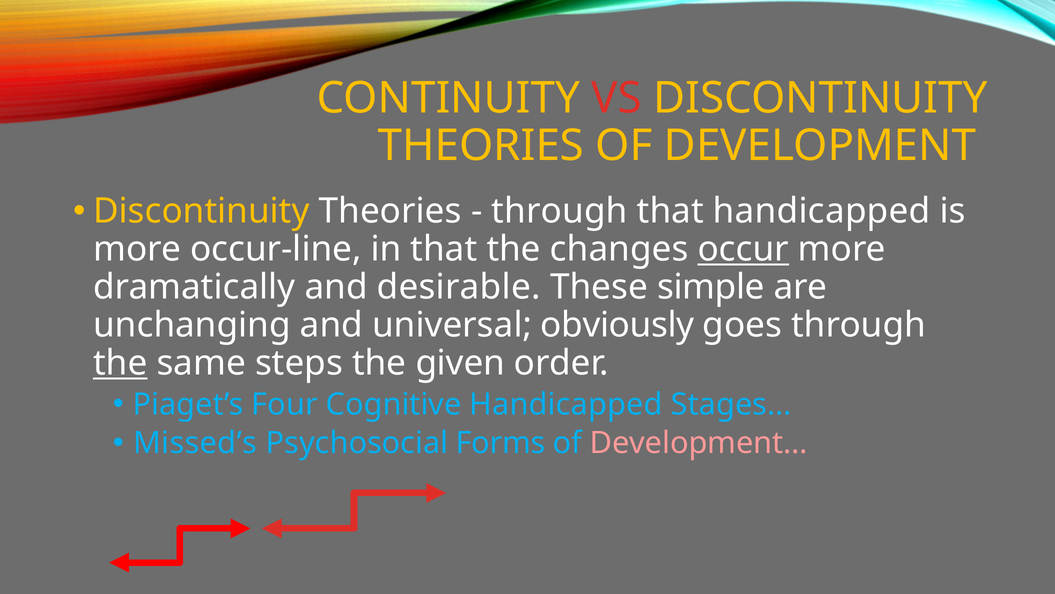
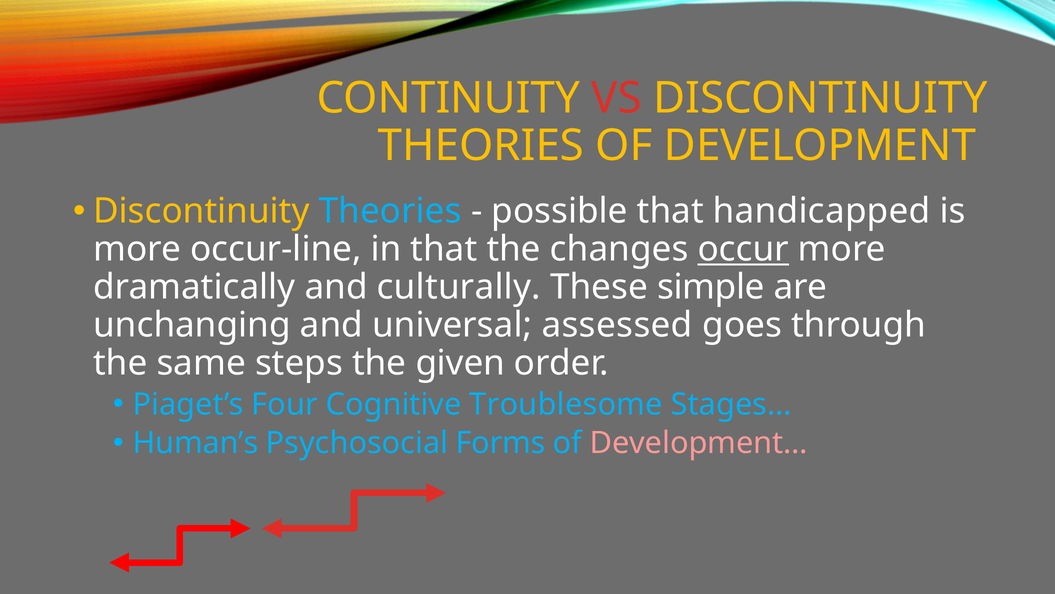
Theories at (390, 211) colour: white -> light blue
through at (560, 211): through -> possible
desirable: desirable -> culturally
obviously: obviously -> assessed
the at (120, 363) underline: present -> none
Cognitive Handicapped: Handicapped -> Troublesome
Missed’s: Missed’s -> Human’s
